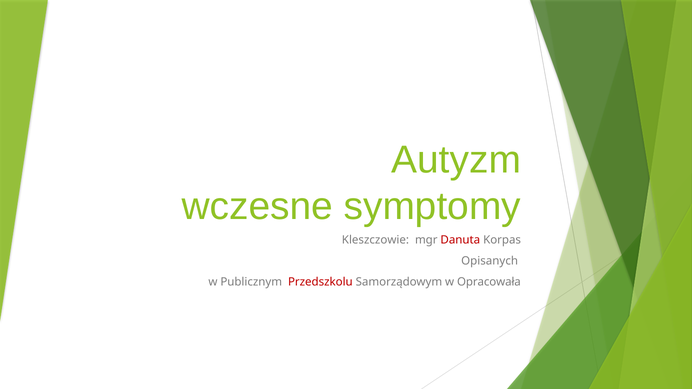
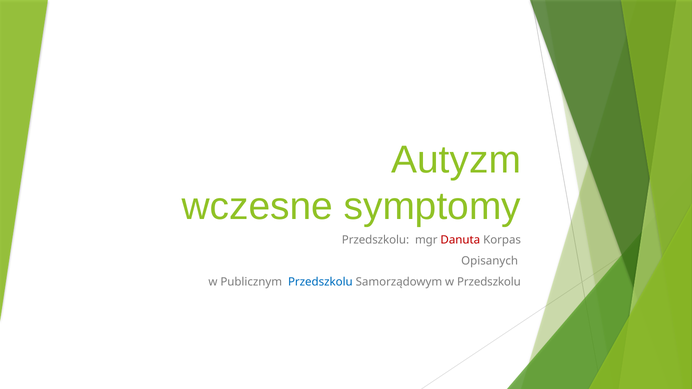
Kleszczowie at (375, 240): Kleszczowie -> Przedszkolu
Przedszkolu at (320, 282) colour: red -> blue
w Opracowała: Opracowała -> Przedszkolu
